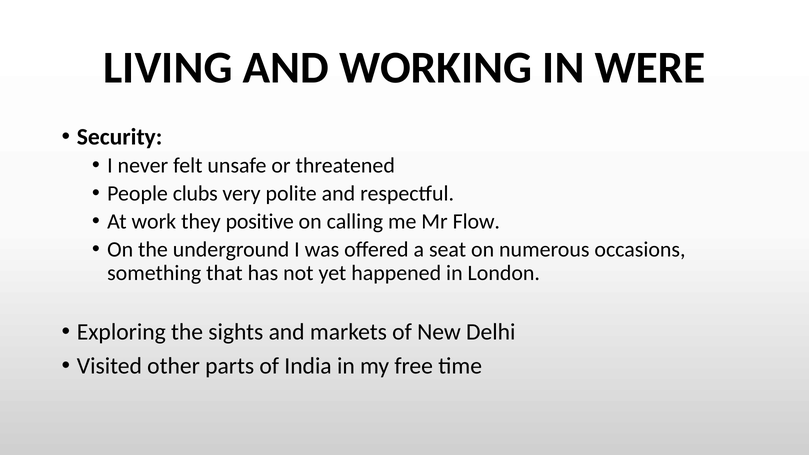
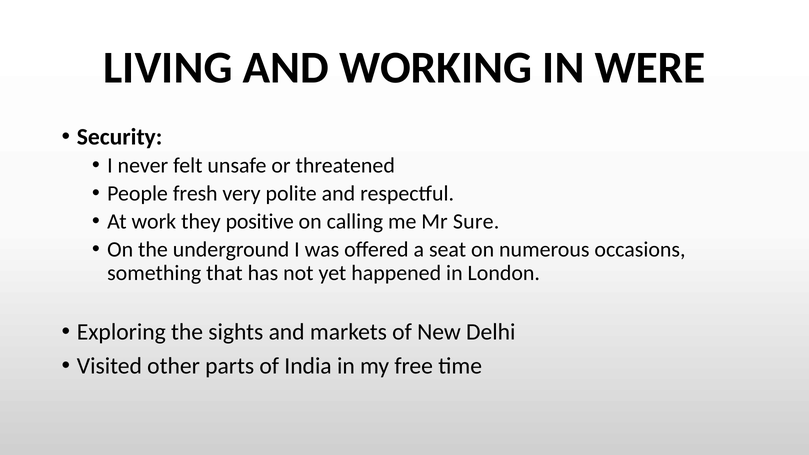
clubs: clubs -> fresh
Flow: Flow -> Sure
